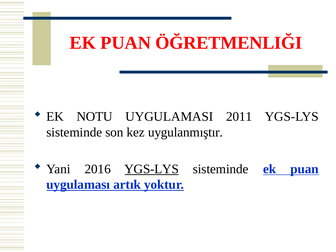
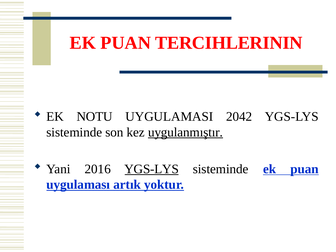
ÖĞRETMENLIĞI: ÖĞRETMENLIĞI -> TERCIHLERININ
2011: 2011 -> 2042
uygulanmıştır underline: none -> present
